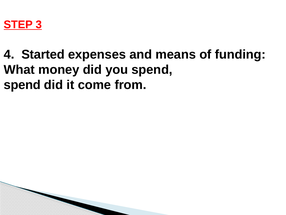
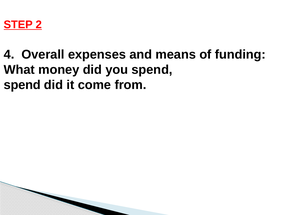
3: 3 -> 2
Started: Started -> Overall
